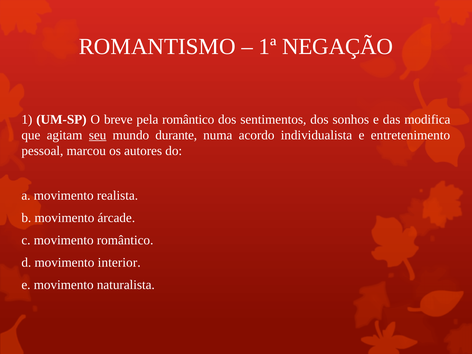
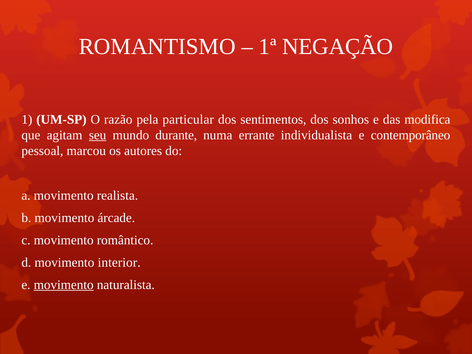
breve: breve -> razão
pela romântico: romântico -> particular
acordo: acordo -> errante
entretenimento: entretenimento -> contemporâneo
movimento at (64, 285) underline: none -> present
